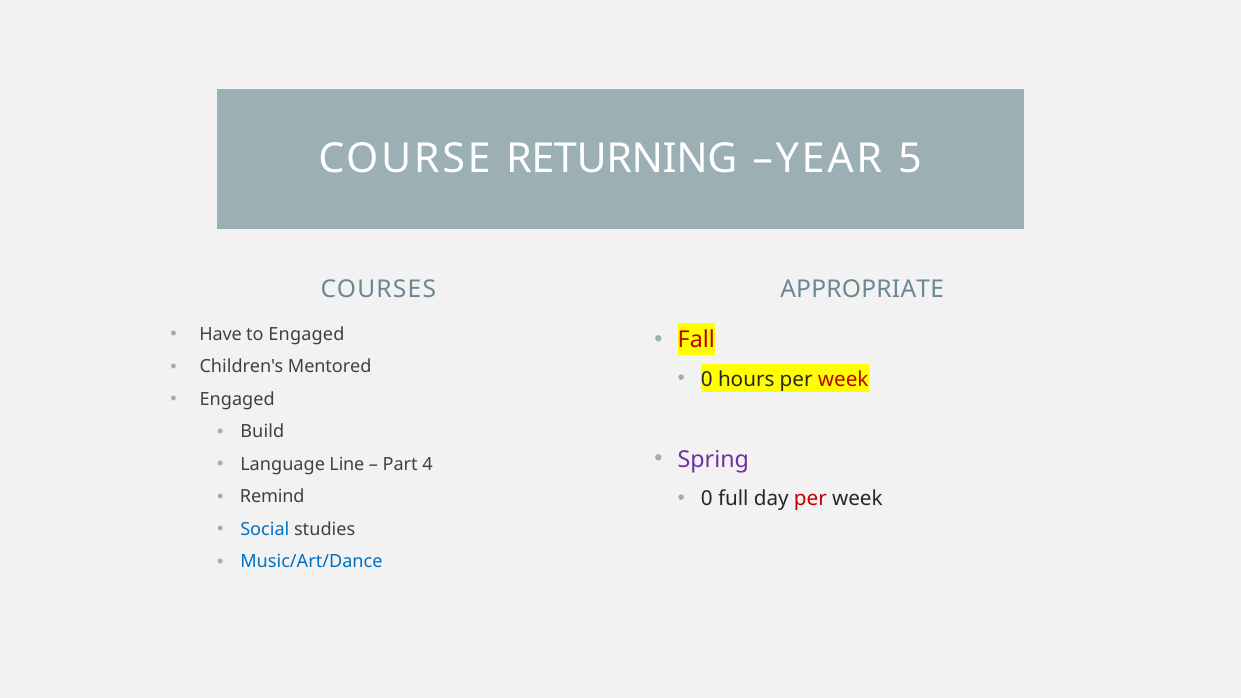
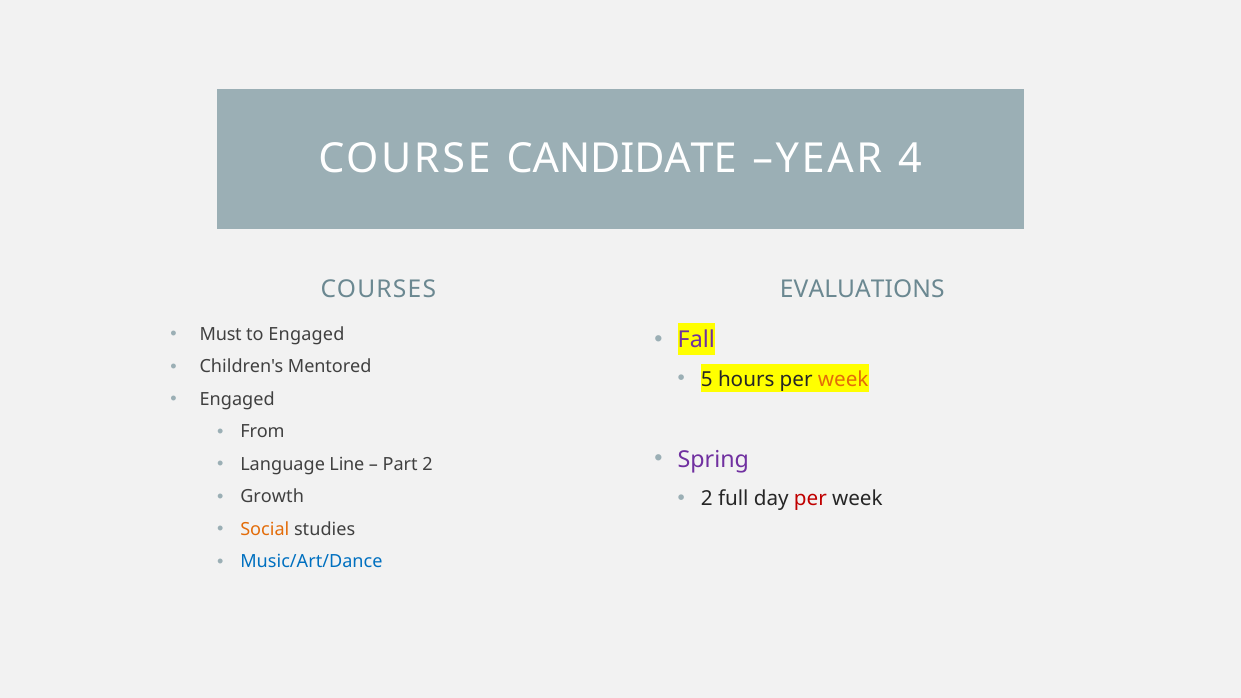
RETURNING: RETURNING -> CANDIDATE
5: 5 -> 4
APPROPRIATE: APPROPRIATE -> EVALUATIONS
Have: Have -> Must
Fall colour: red -> purple
0 at (707, 379): 0 -> 5
week at (843, 379) colour: red -> orange
Build: Build -> From
Part 4: 4 -> 2
Remind: Remind -> Growth
0 at (707, 499): 0 -> 2
Social colour: blue -> orange
